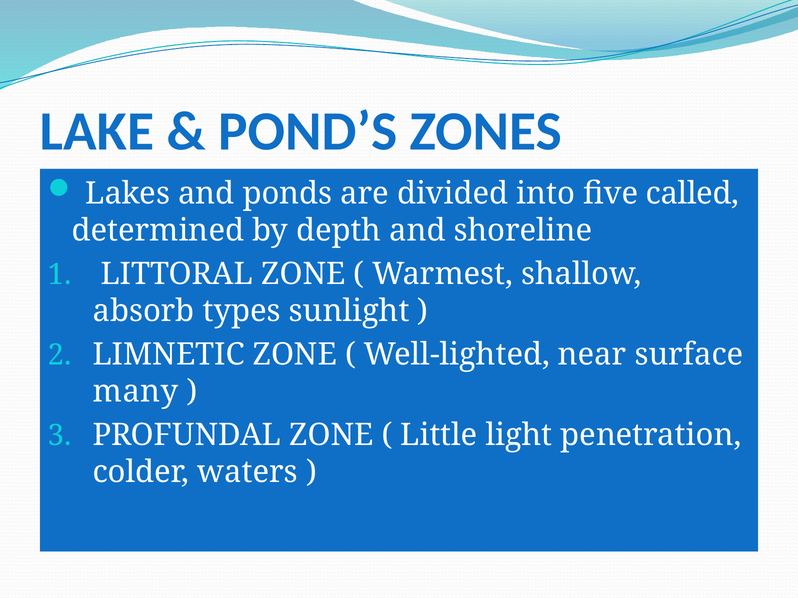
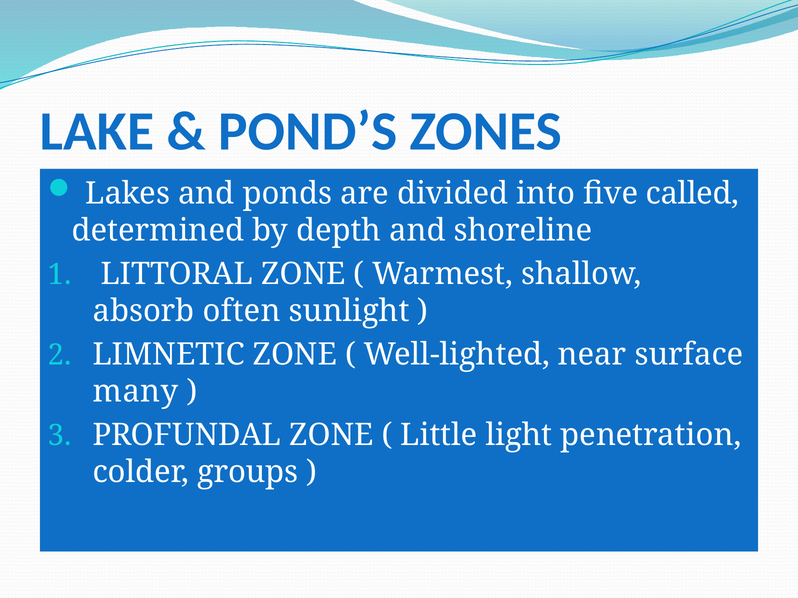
types: types -> often
waters: waters -> groups
